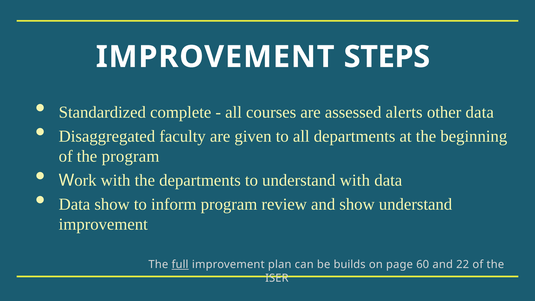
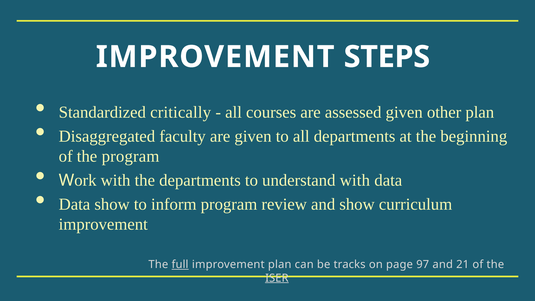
complete: complete -> critically
assessed alerts: alerts -> given
other data: data -> plan
show understand: understand -> curriculum
builds: builds -> tracks
60: 60 -> 97
22: 22 -> 21
ISER underline: none -> present
